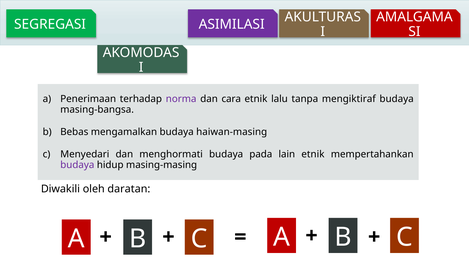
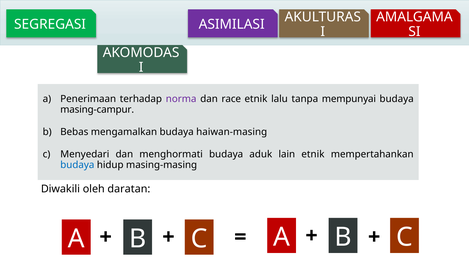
cara: cara -> race
mengiktiraf: mengiktiraf -> mempunyai
masing-bangsa: masing-bangsa -> masing-campur
pada: pada -> aduk
budaya at (77, 165) colour: purple -> blue
